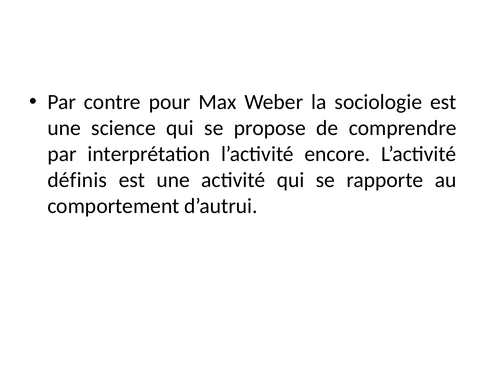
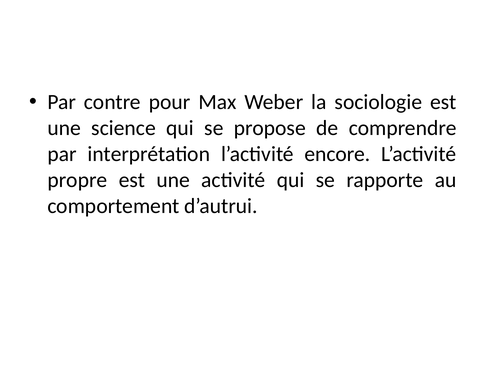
définis: définis -> propre
